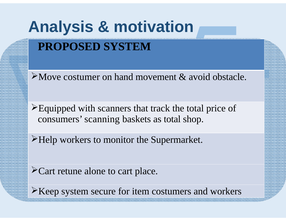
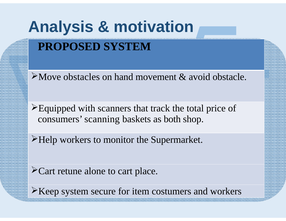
costumer: costumer -> obstacles
as total: total -> both
